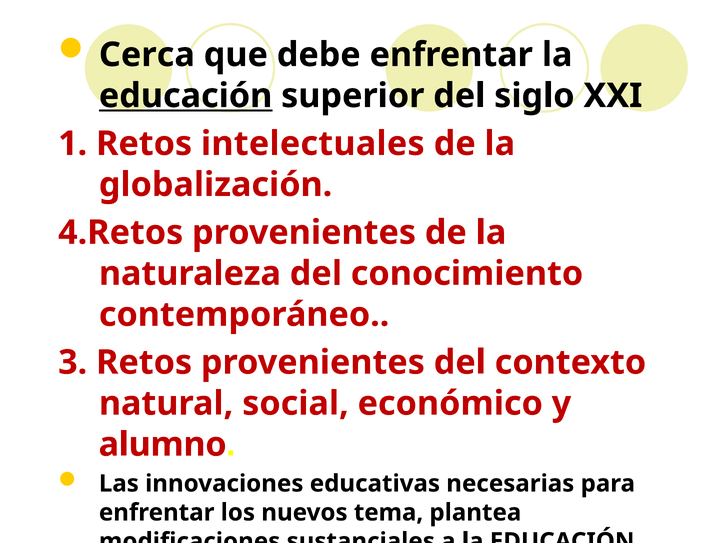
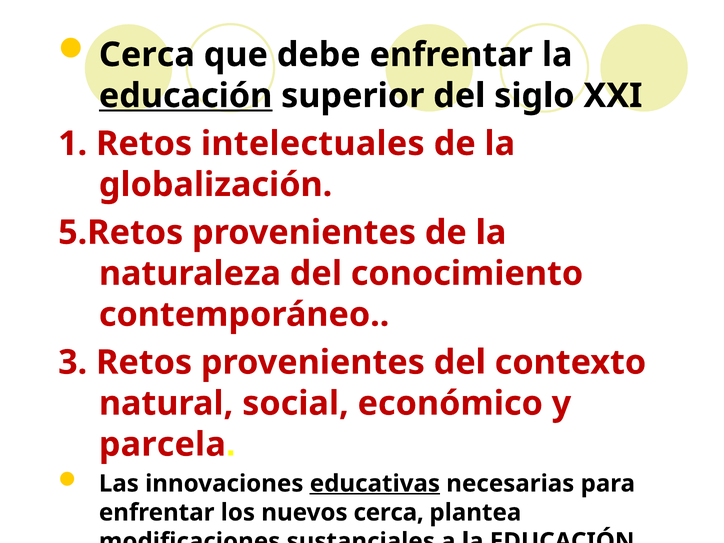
4.Retos: 4.Retos -> 5.Retos
alumno: alumno -> parcela
educativas underline: none -> present
nuevos tema: tema -> cerca
